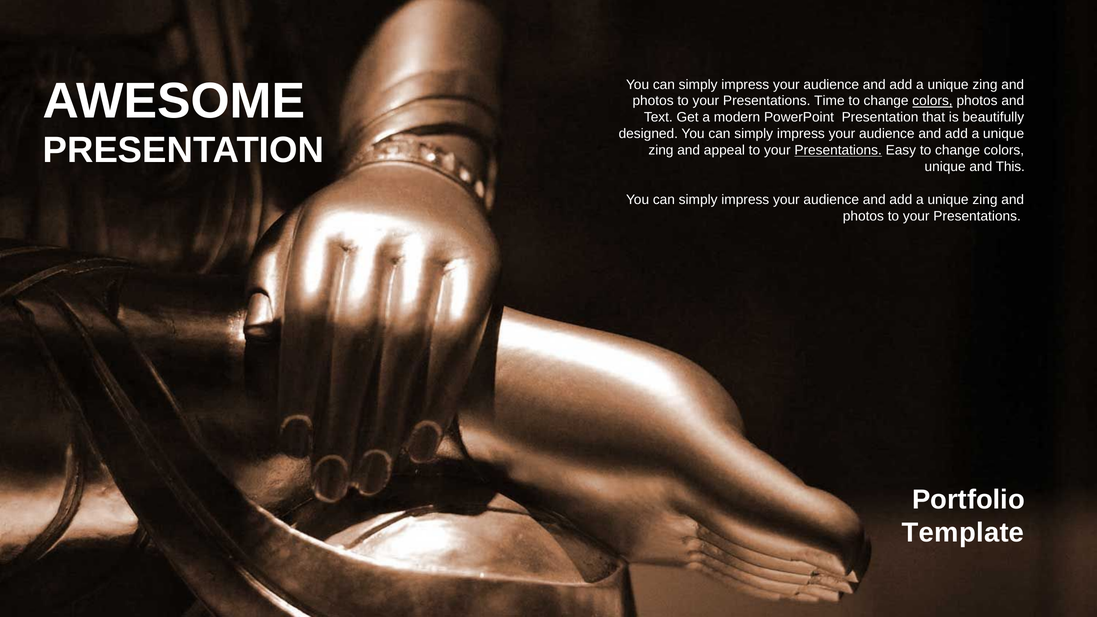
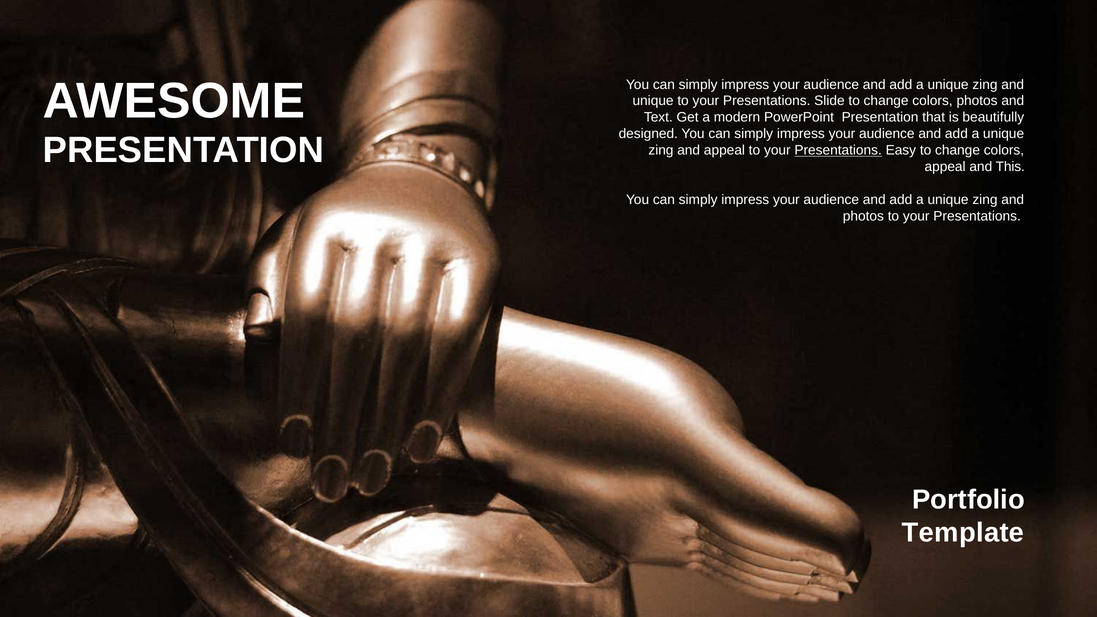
photos at (653, 101): photos -> unique
Time: Time -> Slide
colors at (933, 101) underline: present -> none
unique at (945, 167): unique -> appeal
